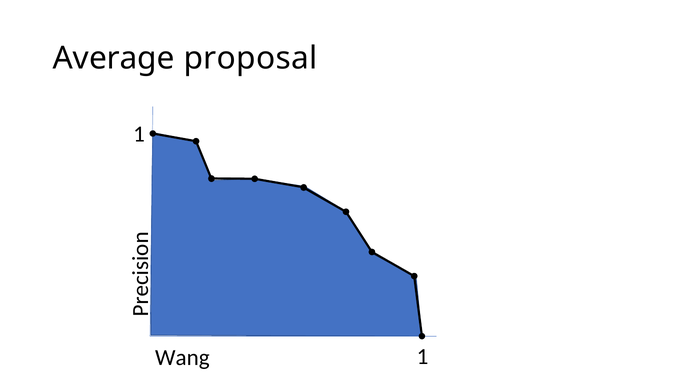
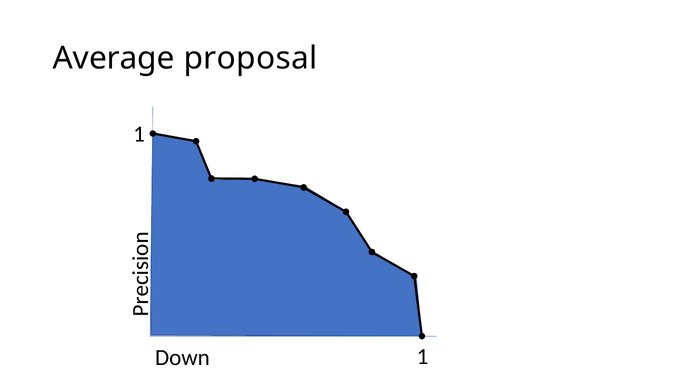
Wang: Wang -> Down
